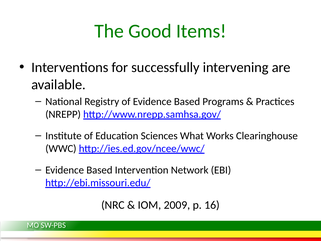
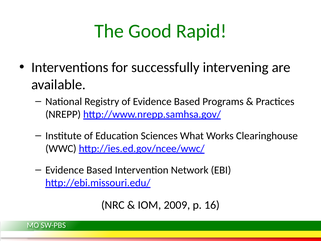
Items: Items -> Rapid
